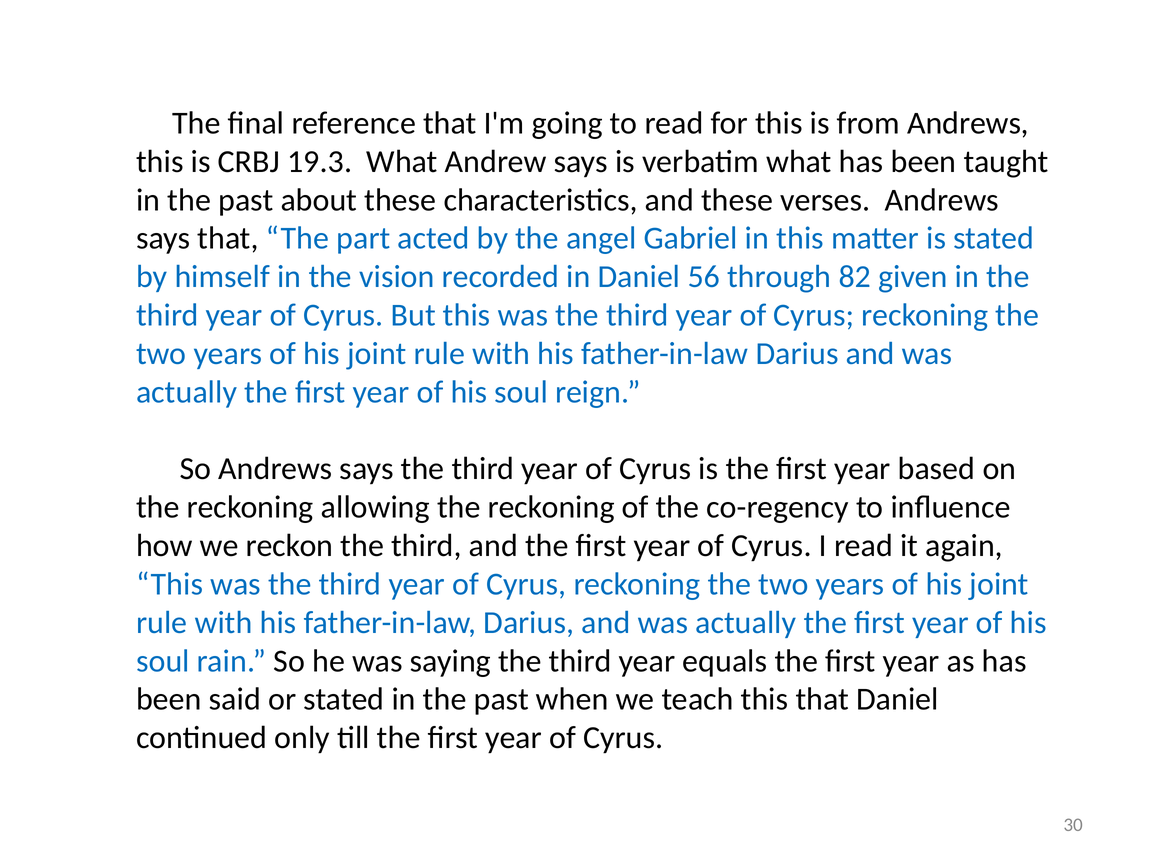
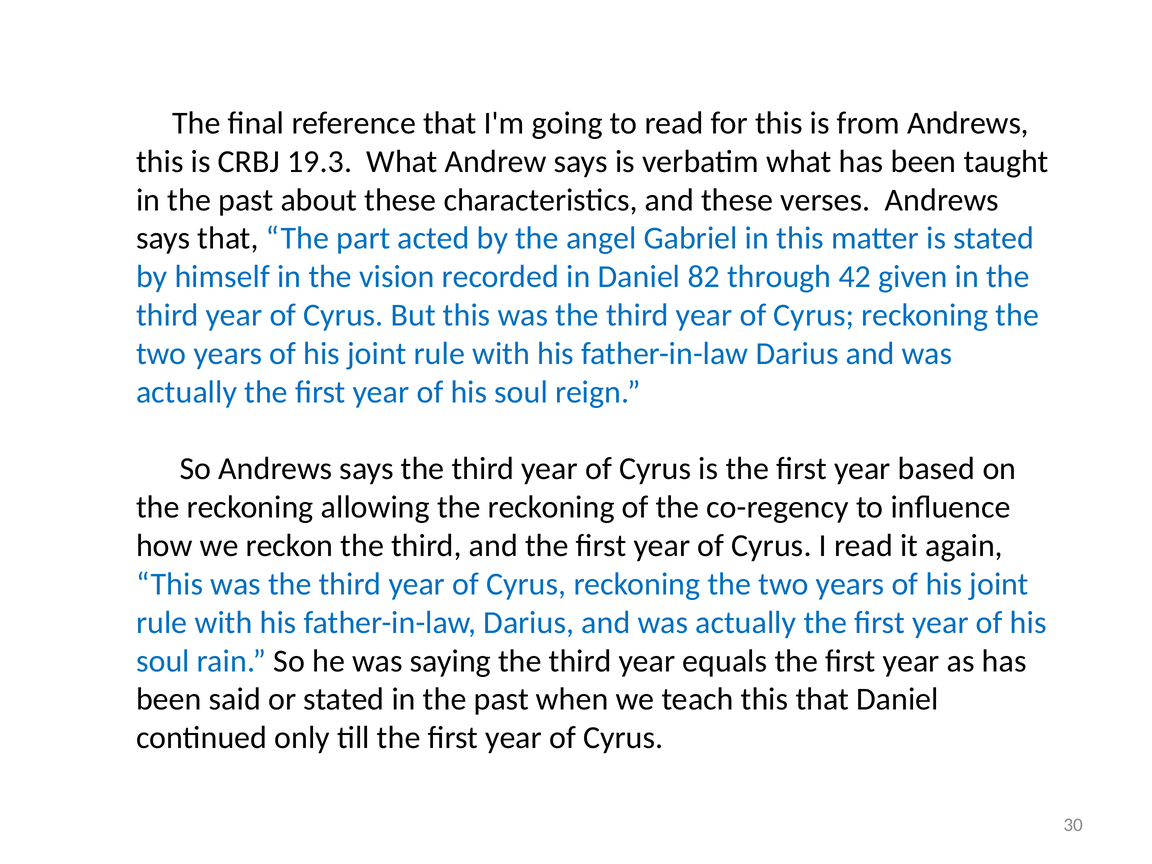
56: 56 -> 82
82: 82 -> 42
